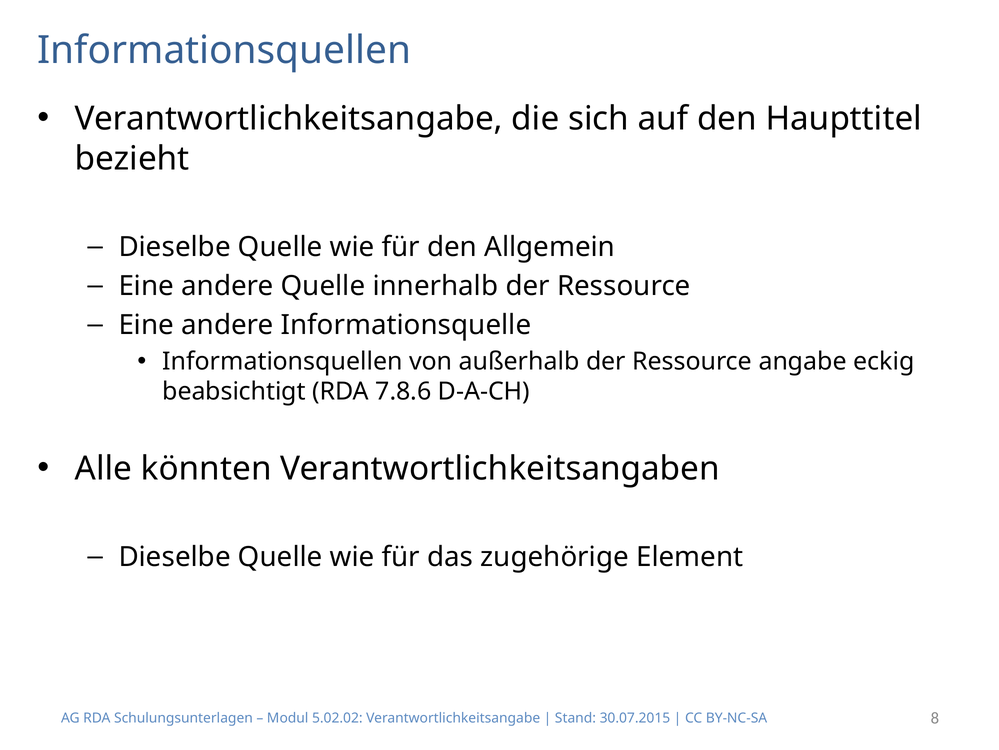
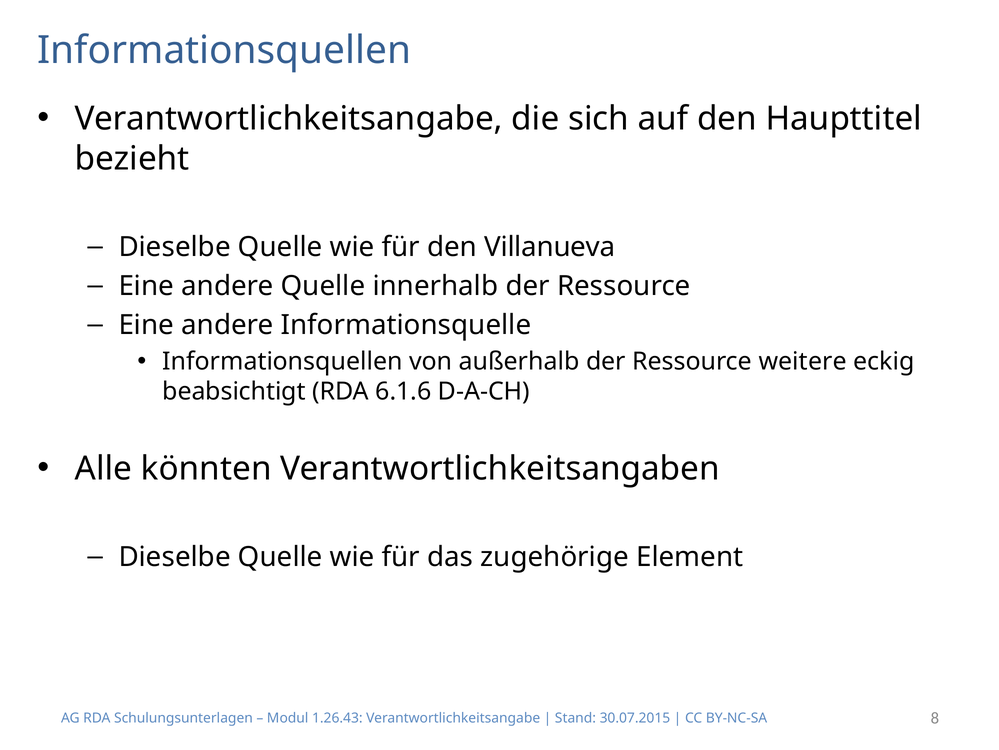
Allgemein: Allgemein -> Villanueva
angabe: angabe -> weitere
7.8.6: 7.8.6 -> 6.1.6
5.02.02: 5.02.02 -> 1.26.43
